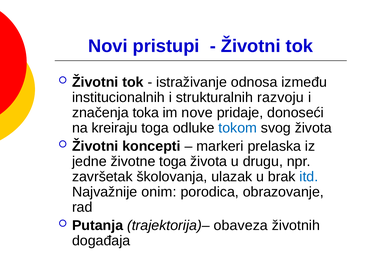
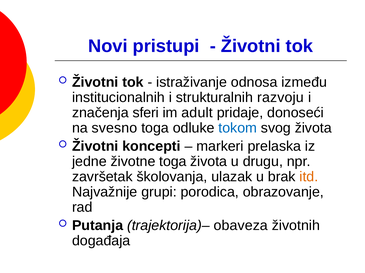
toka: toka -> sferi
nove: nove -> adult
kreiraju: kreiraju -> svesno
itd colour: blue -> orange
onim: onim -> grupi
